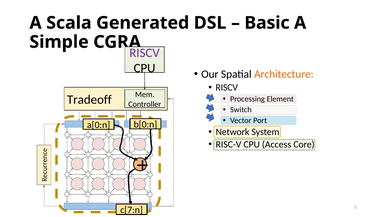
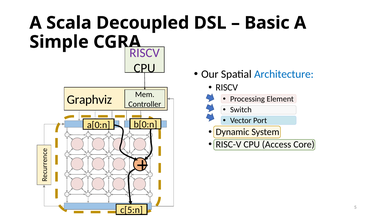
Generated: Generated -> Decoupled
Architecture colour: orange -> blue
Tradeoff: Tradeoff -> Graphviz
Network: Network -> Dynamic
c[7:n: c[7:n -> c[5:n
